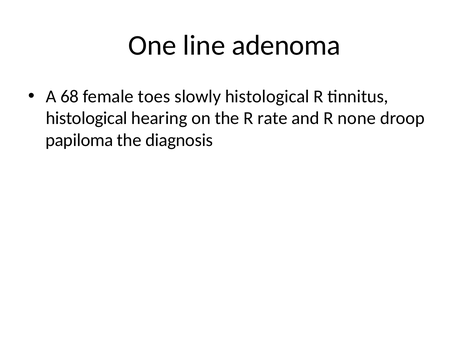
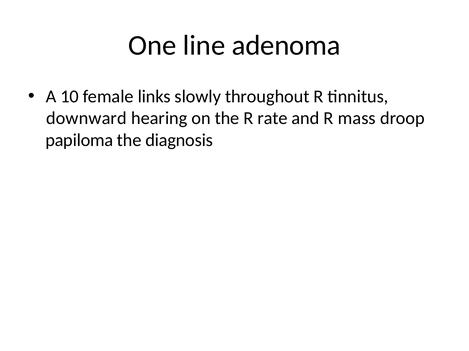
68: 68 -> 10
toes: toes -> links
slowly histological: histological -> throughout
histological at (87, 118): histological -> downward
none: none -> mass
